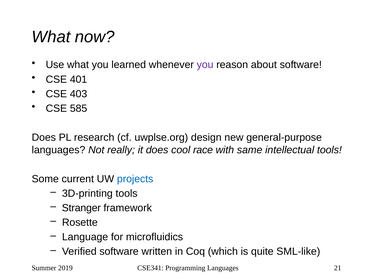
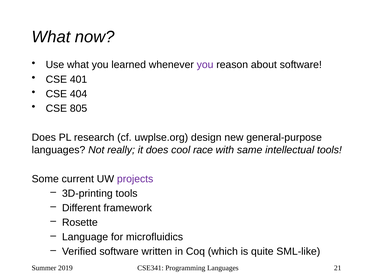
403: 403 -> 404
585: 585 -> 805
projects colour: blue -> purple
Stranger: Stranger -> Different
